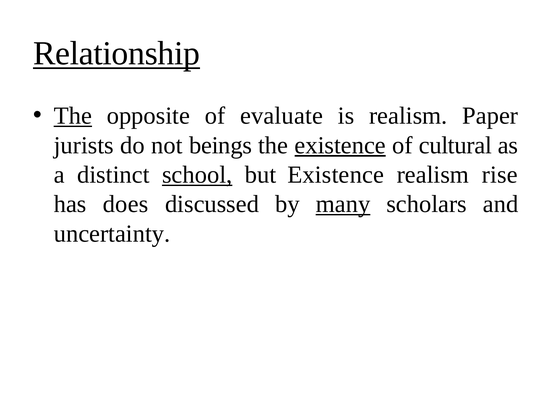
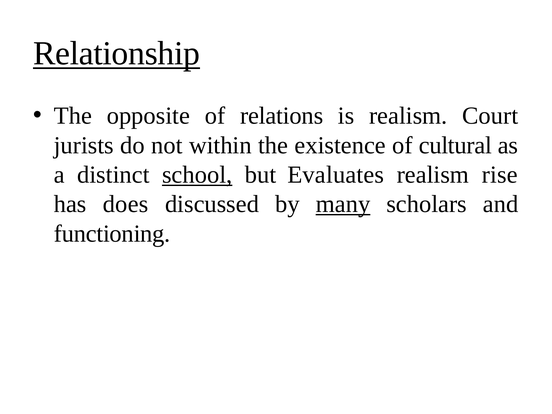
The at (73, 116) underline: present -> none
evaluate: evaluate -> relations
Paper: Paper -> Court
beings: beings -> within
existence at (340, 145) underline: present -> none
but Existence: Existence -> Evaluates
uncertainty: uncertainty -> functioning
